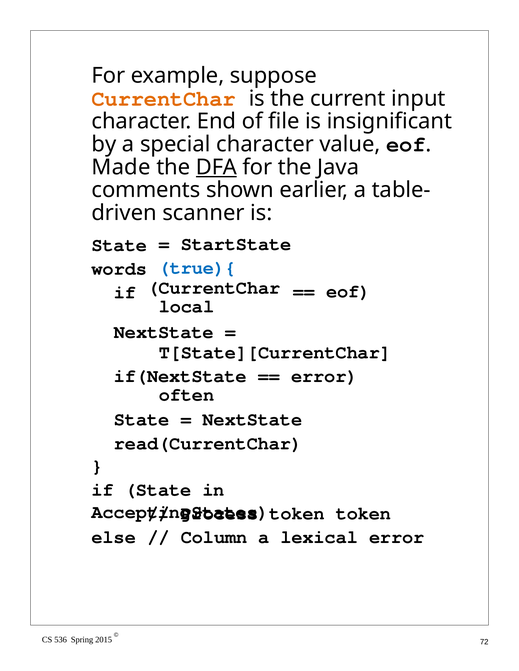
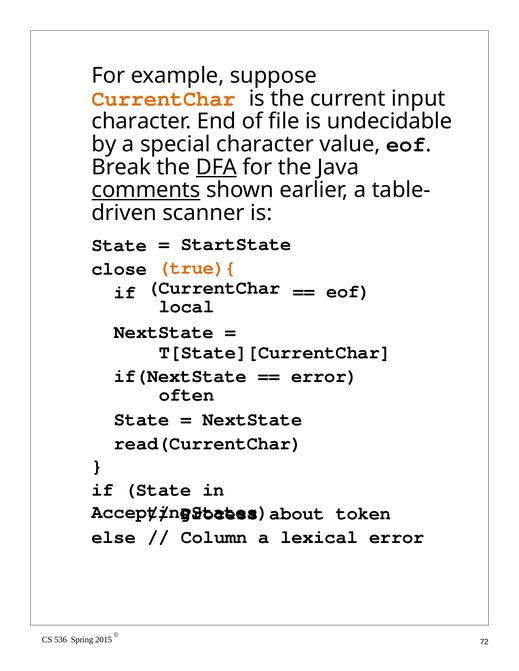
insignificant: insignificant -> undecidable
Made: Made -> Break
comments underline: none -> present
true){ colour: blue -> orange
words: words -> close
token at (297, 514): token -> about
